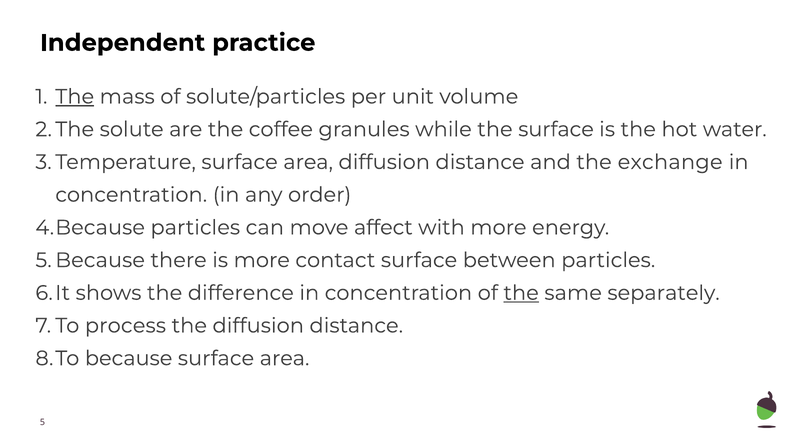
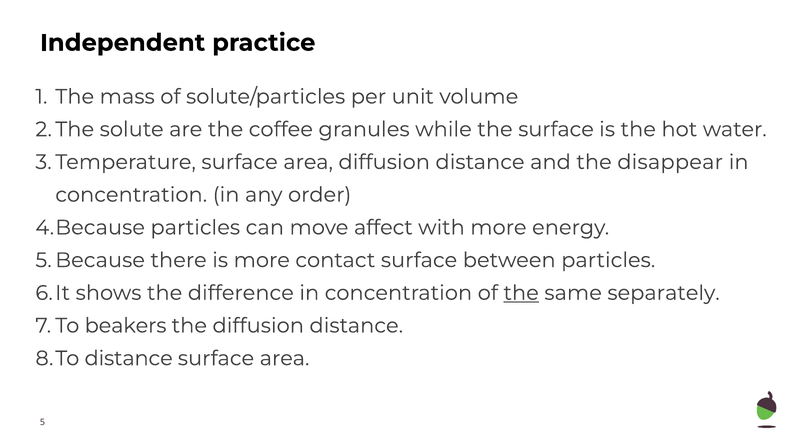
The at (75, 97) underline: present -> none
exchange: exchange -> disappear
process: process -> beakers
because at (129, 358): because -> distance
